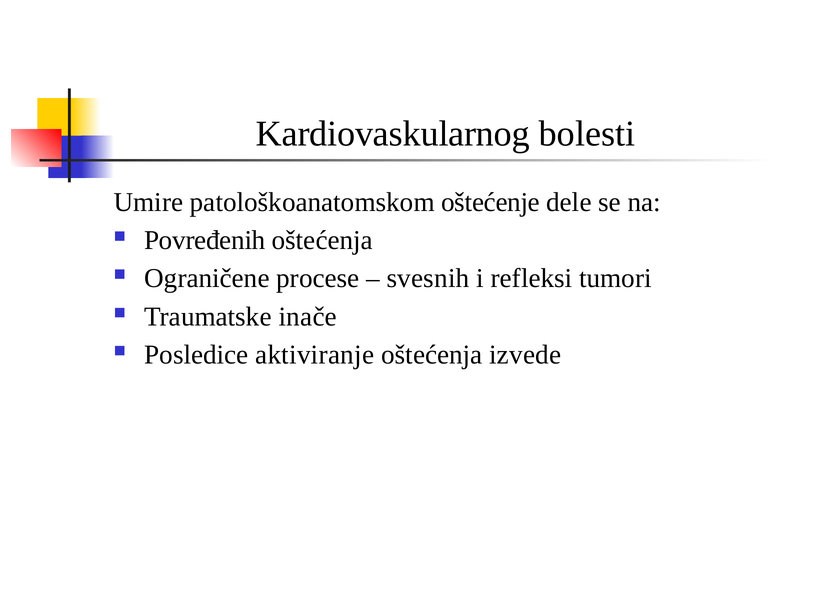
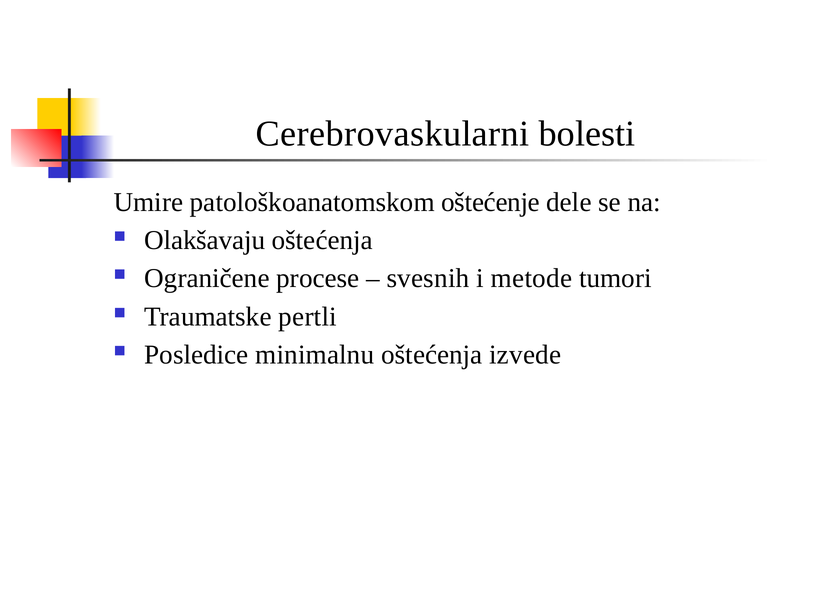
Kardiovaskularnog: Kardiovaskularnog -> Cerebrovaskularni
Povređenih: Povređenih -> Olakšavaju
refleksi: refleksi -> metode
inače: inače -> pertli
aktiviranje: aktiviranje -> minimalnu
